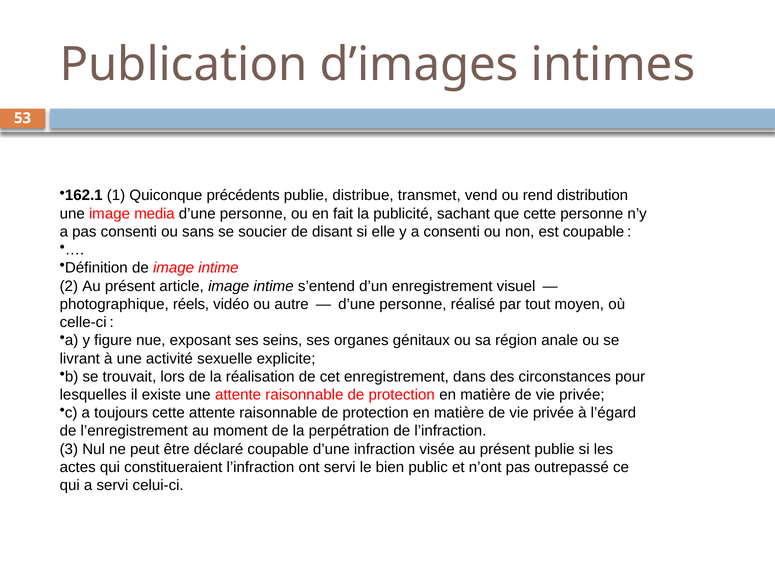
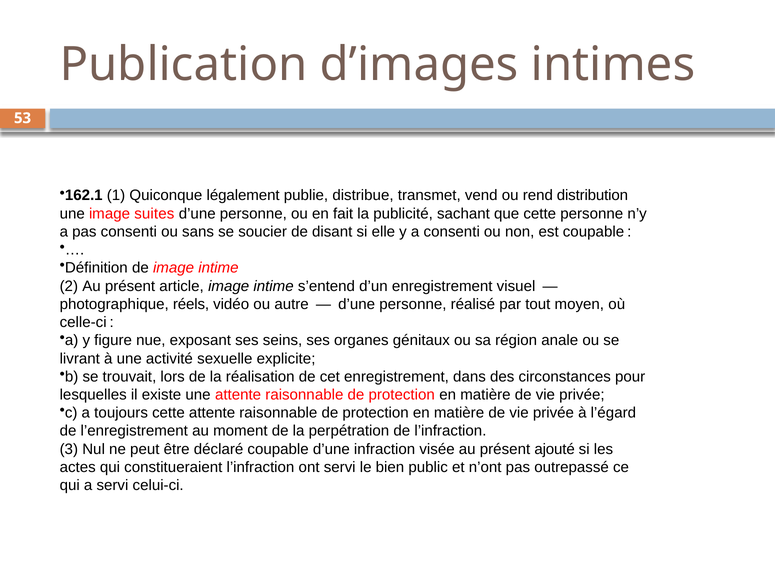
précédents: précédents -> légalement
media: media -> suites
présent publie: publie -> ajouté
